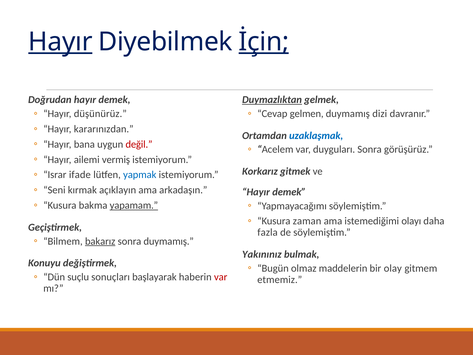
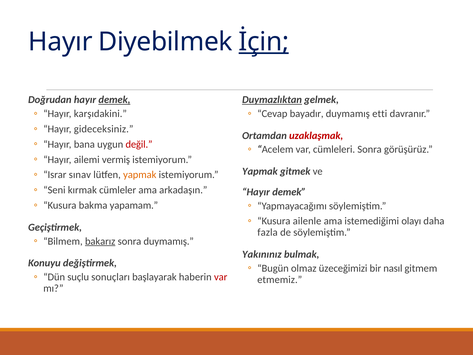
Hayır at (60, 42) underline: present -> none
demek at (114, 100) underline: none -> present
düşünürüz: düşünürüz -> karşıdakini
gelmen: gelmen -> bayadır
dizi: dizi -> etti
kararınızdan: kararınızdan -> gideceksiniz
uzaklaşmak colour: blue -> red
duyguları: duyguları -> cümleleri
Korkarız at (260, 171): Korkarız -> Yapmak
ifade: ifade -> sınav
yapmak at (140, 175) colour: blue -> orange
açıklayın: açıklayın -> cümleler
yapamam underline: present -> none
zaman: zaman -> ailenle
maddelerin: maddelerin -> üzeceğimizi
olay: olay -> nasıl
